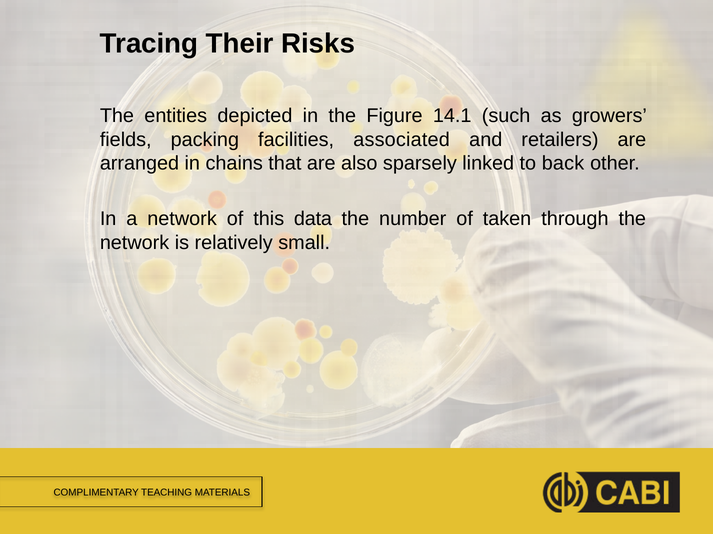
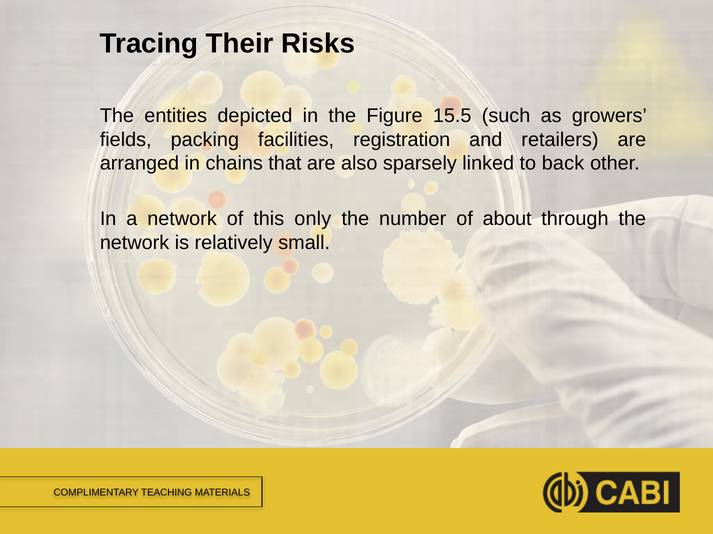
14.1: 14.1 -> 15.5
associated: associated -> registration
data: data -> only
taken: taken -> about
